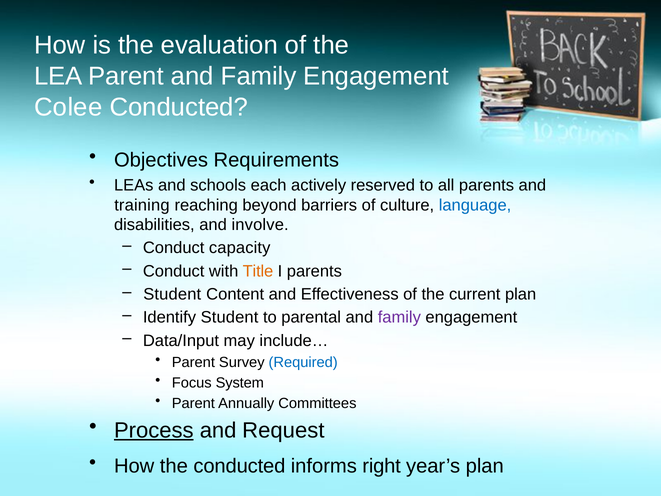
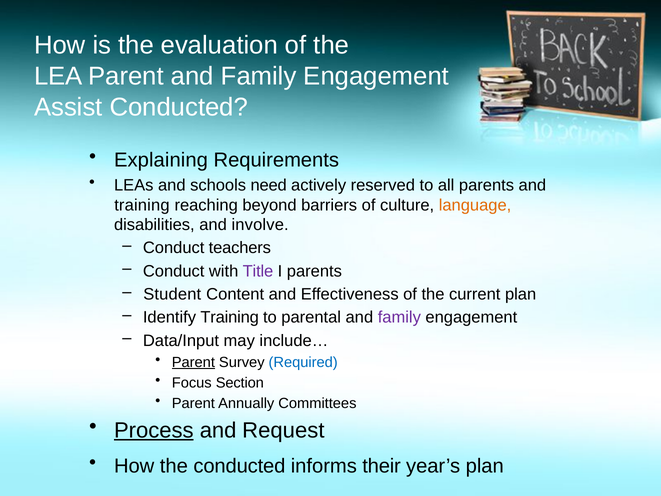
Colee: Colee -> Assist
Objectives: Objectives -> Explaining
each: each -> need
language colour: blue -> orange
capacity: capacity -> teachers
Title colour: orange -> purple
Identify Student: Student -> Training
Parent at (193, 362) underline: none -> present
System: System -> Section
right: right -> their
